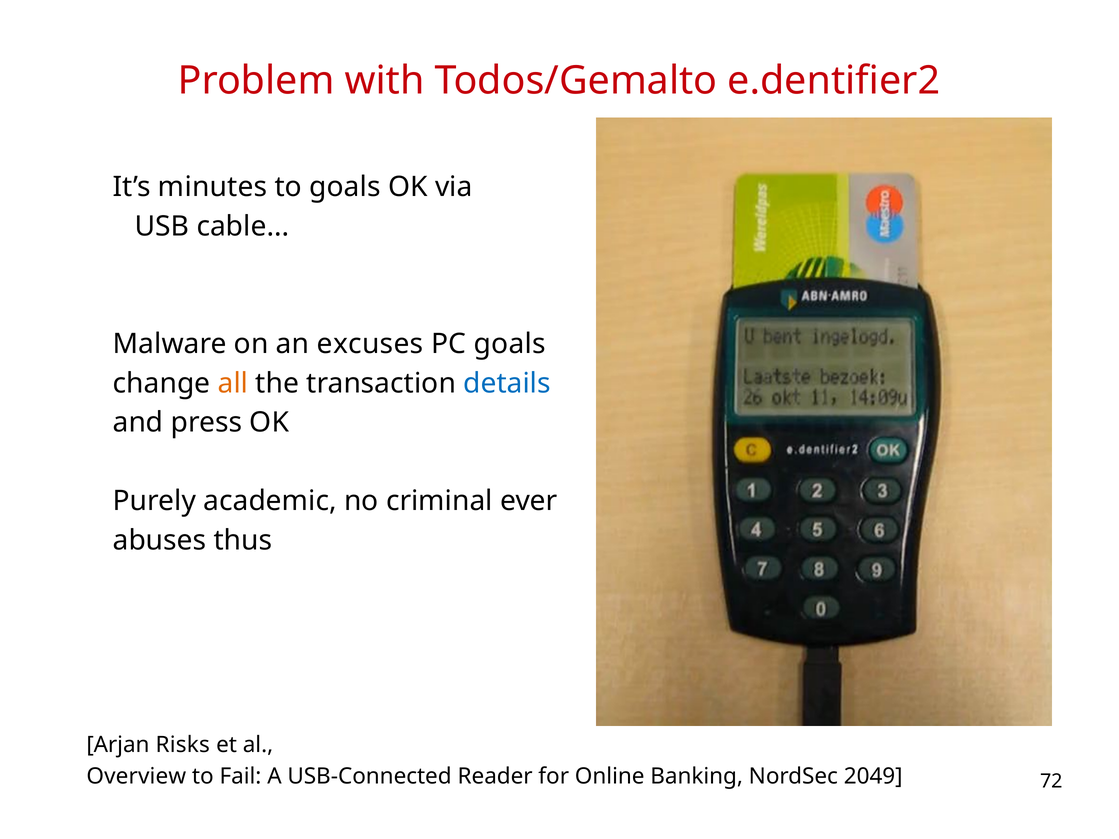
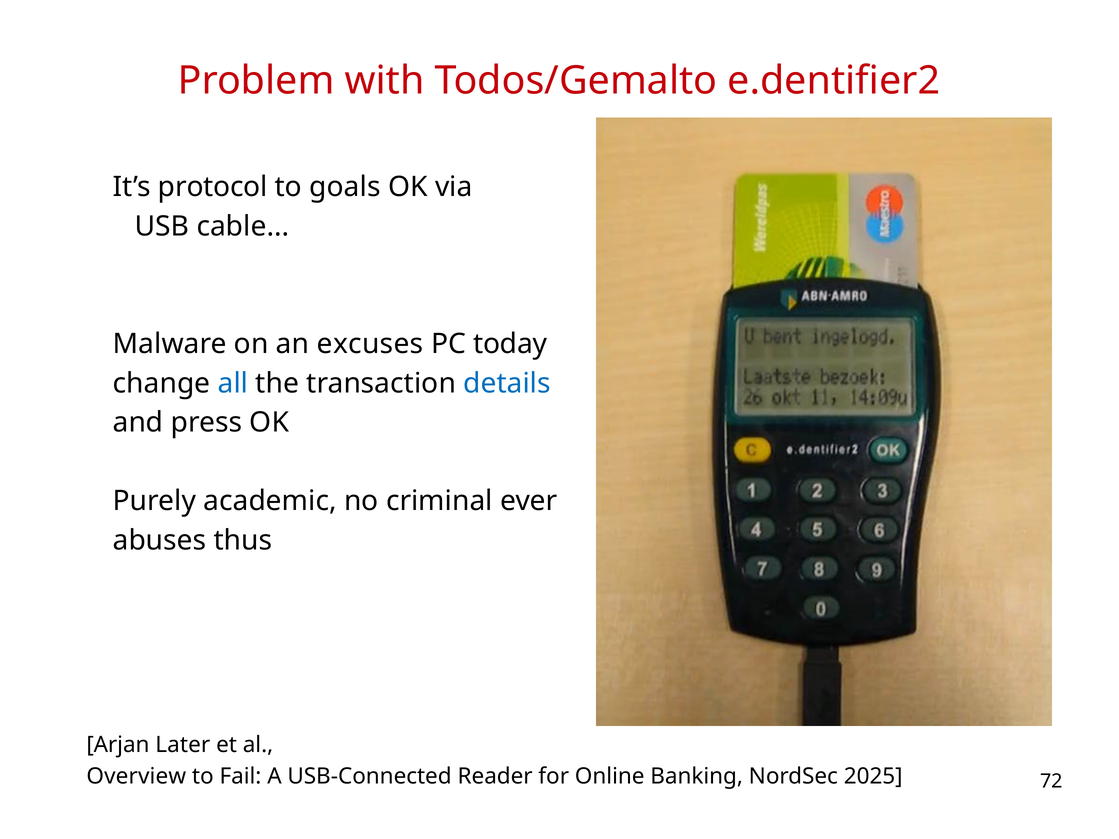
minutes: minutes -> protocol
PC goals: goals -> today
all colour: orange -> blue
Risks: Risks -> Later
2049: 2049 -> 2025
